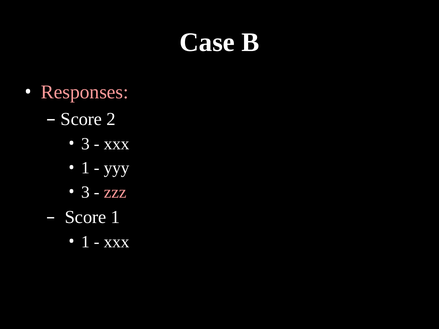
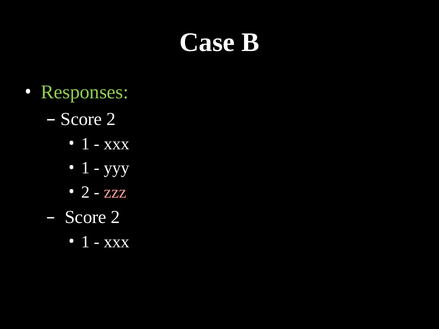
Responses colour: pink -> light green
3 at (85, 144): 3 -> 1
3 at (85, 192): 3 -> 2
1 at (115, 217): 1 -> 2
